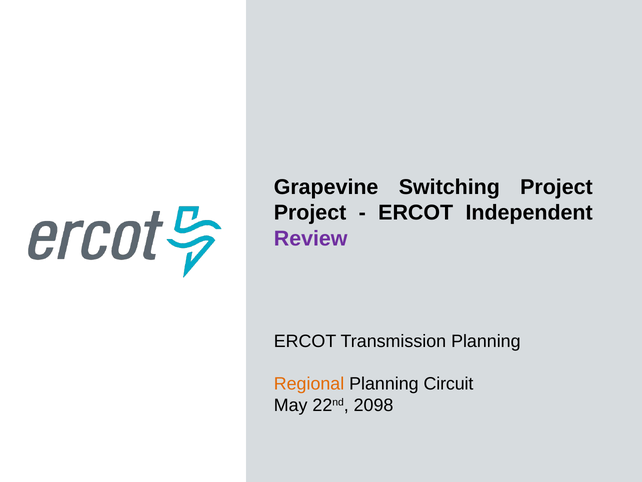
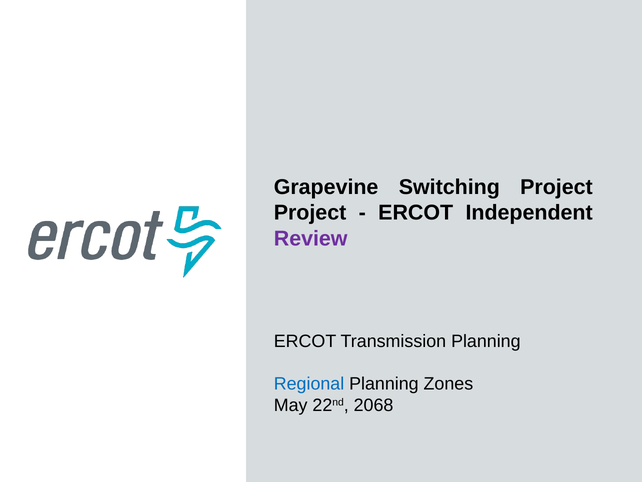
Regional colour: orange -> blue
Circuit: Circuit -> Zones
2098: 2098 -> 2068
